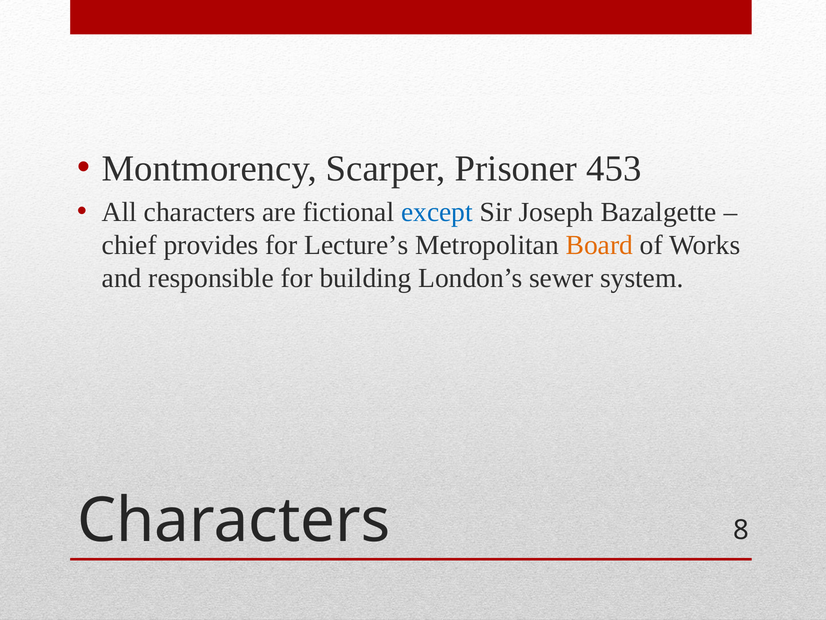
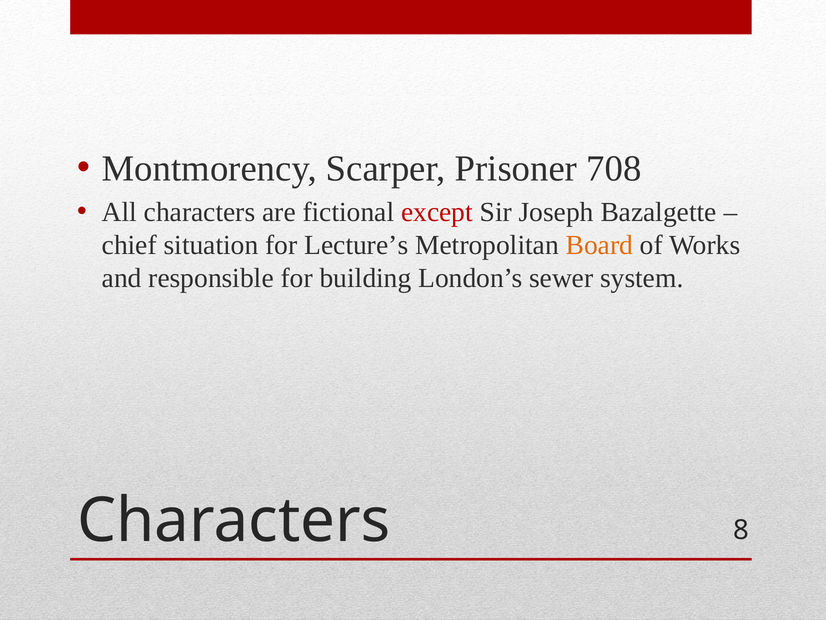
453: 453 -> 708
except colour: blue -> red
provides: provides -> situation
